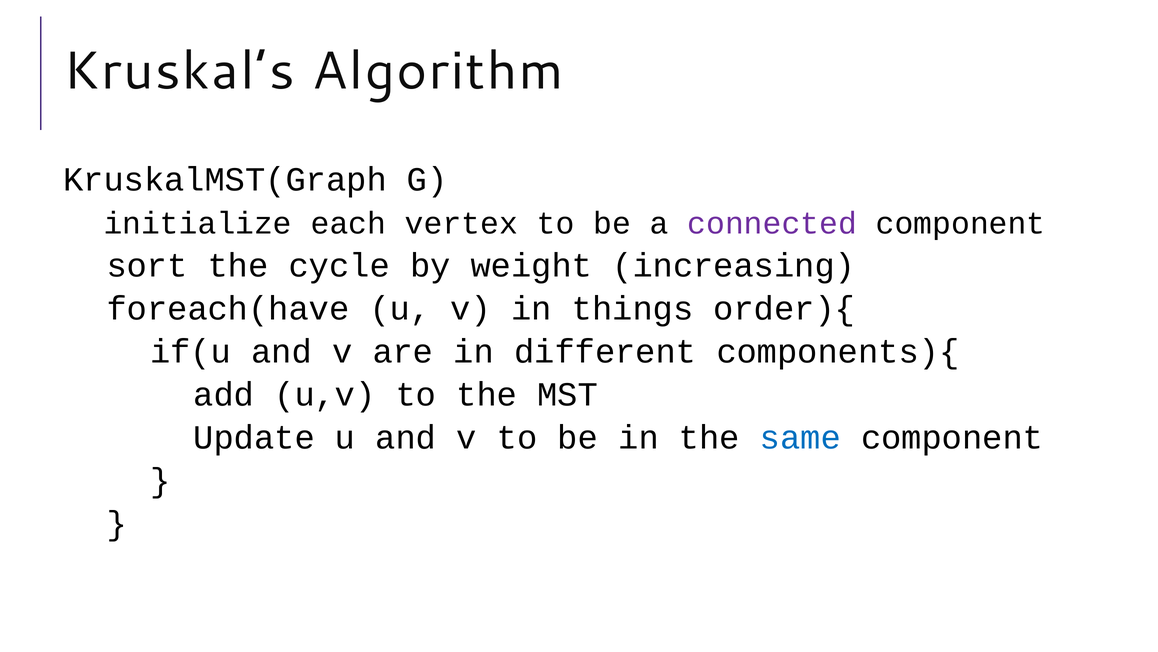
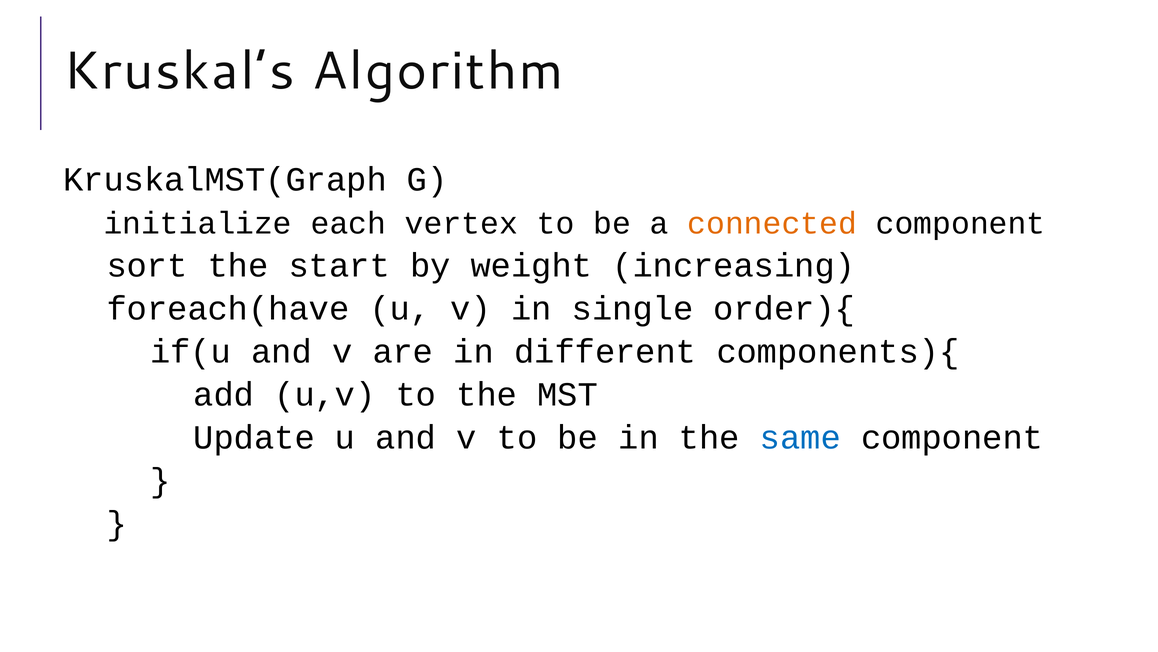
connected colour: purple -> orange
cycle: cycle -> start
things: things -> single
